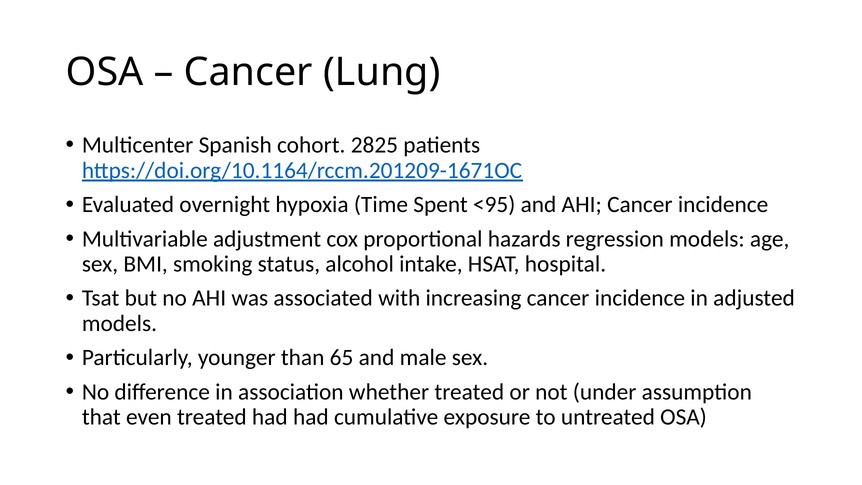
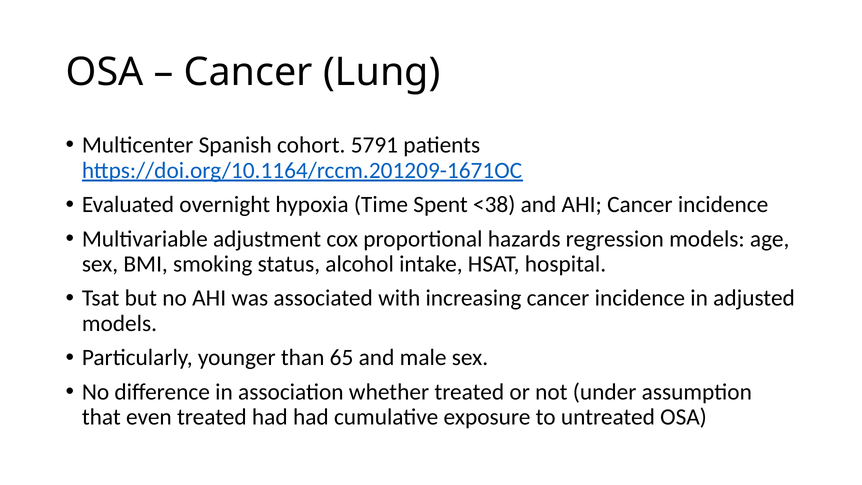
2825: 2825 -> 5791
<95: <95 -> <38
